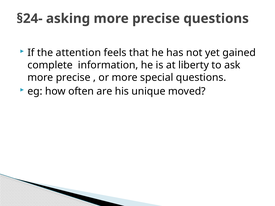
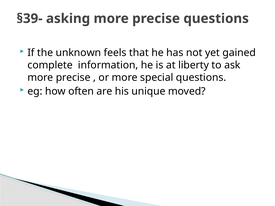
§24-: §24- -> §39-
attention: attention -> unknown
